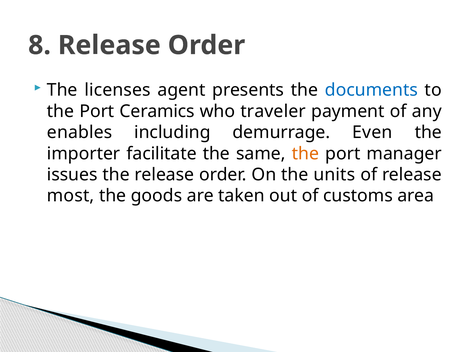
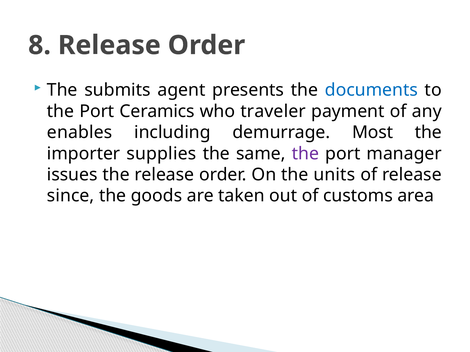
licenses: licenses -> submits
Even: Even -> Most
facilitate: facilitate -> supplies
the at (305, 154) colour: orange -> purple
most: most -> since
